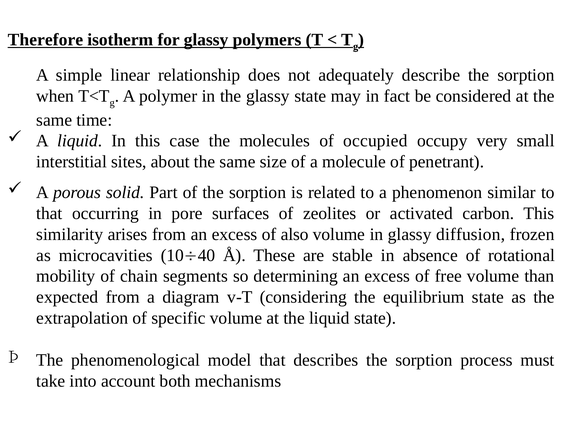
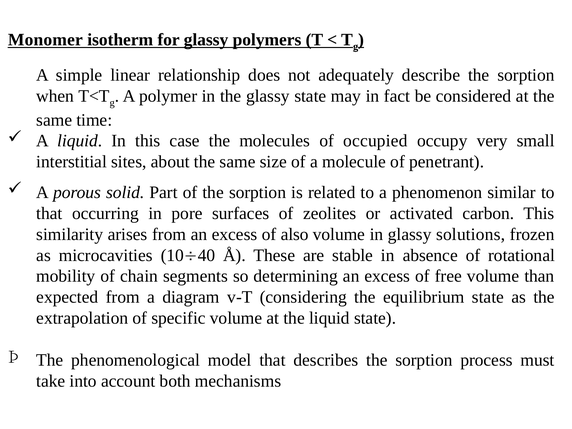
Therefore: Therefore -> Monomer
diffusion: diffusion -> solutions
